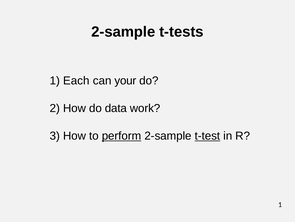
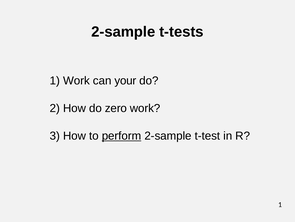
1 Each: Each -> Work
data: data -> zero
t-test underline: present -> none
